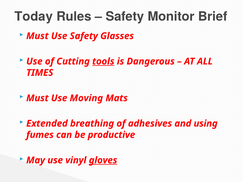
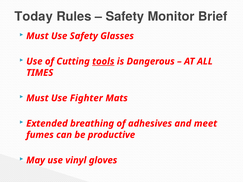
Moving: Moving -> Fighter
using: using -> meet
gloves underline: present -> none
